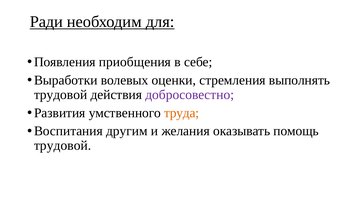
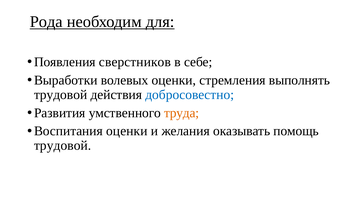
Ради: Ради -> Рода
приобщения: приобщения -> сверстников
добросовестно colour: purple -> blue
Воспитания другим: другим -> оценки
